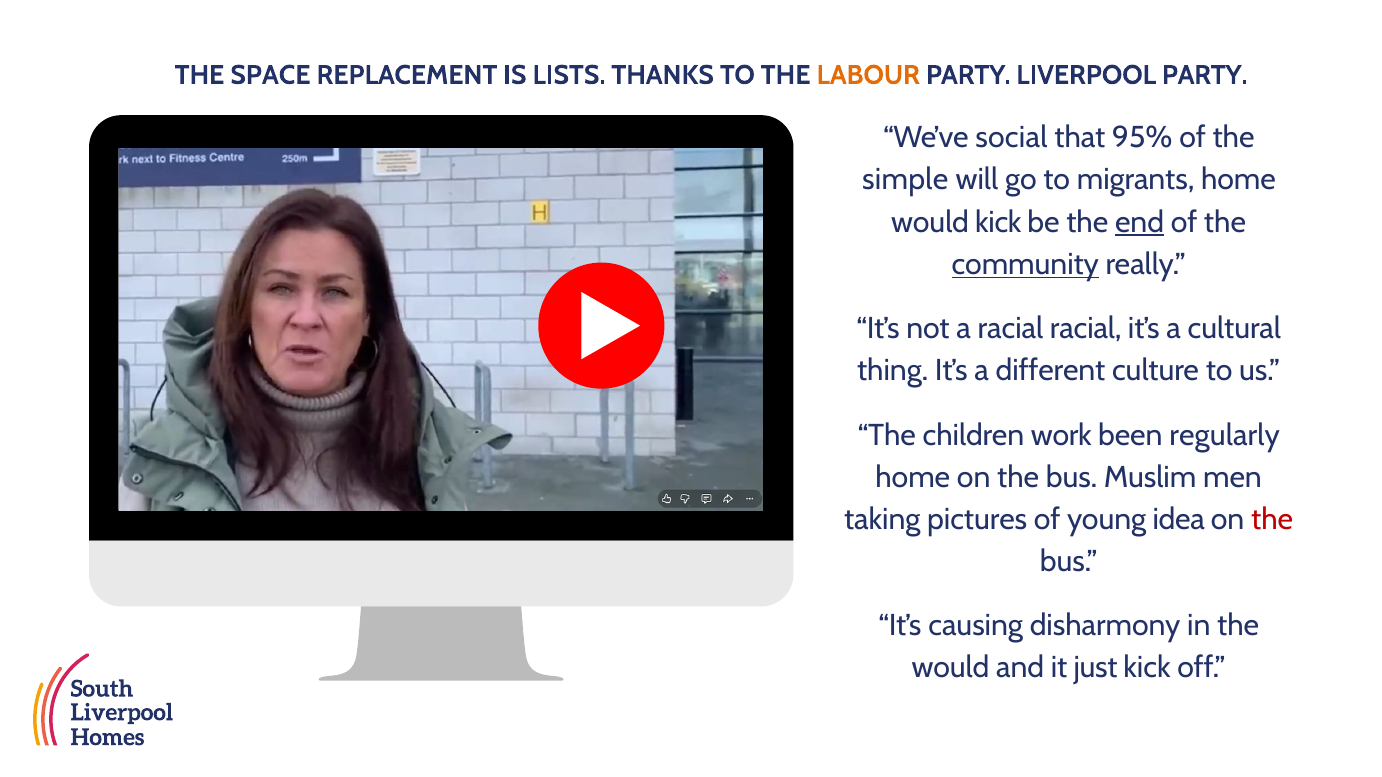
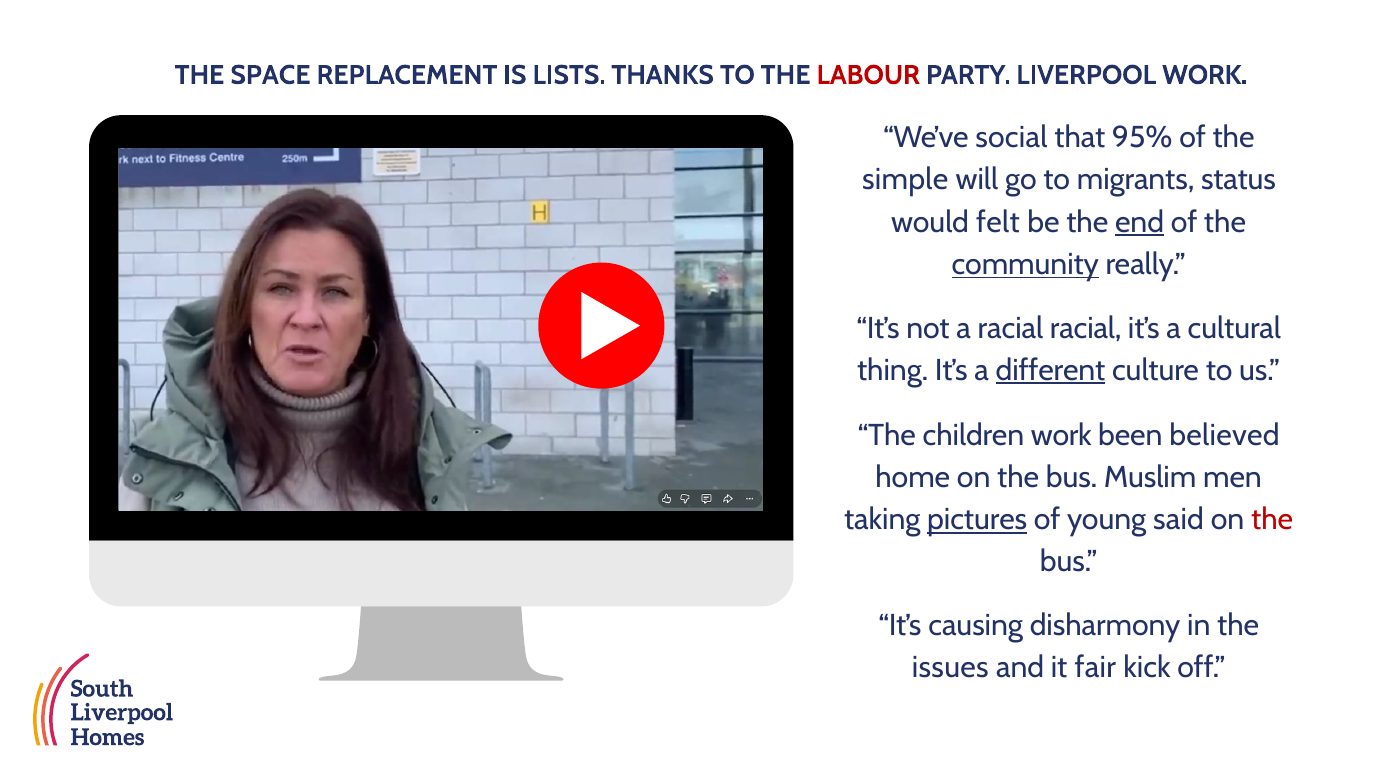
LABOUR colour: orange -> red
LIVERPOOL PARTY: PARTY -> WORK
migrants home: home -> status
would kick: kick -> felt
different underline: none -> present
regularly: regularly -> believed
pictures underline: none -> present
idea: idea -> said
would at (951, 668): would -> issues
just: just -> fair
